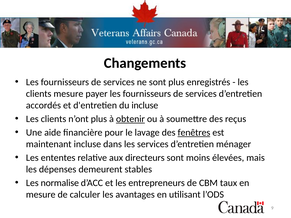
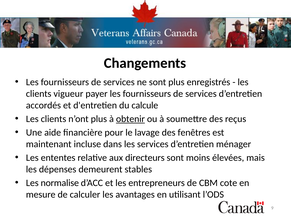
clients mesure: mesure -> vigueur
du incluse: incluse -> calcule
fenêtres underline: present -> none
taux: taux -> cote
